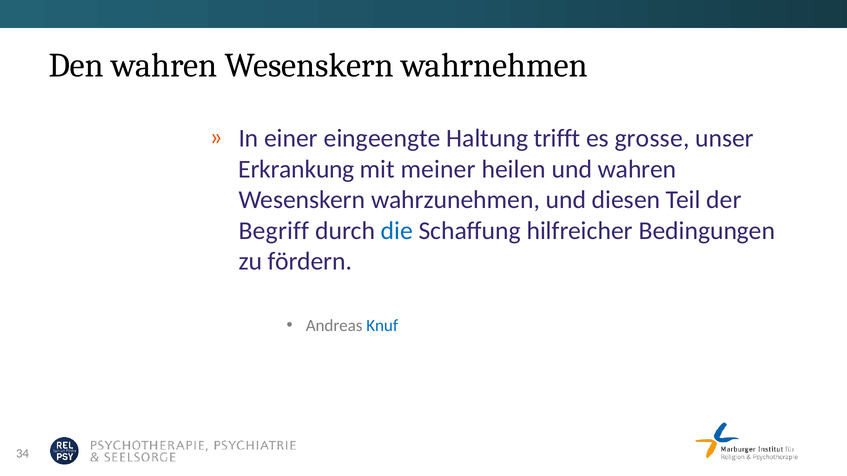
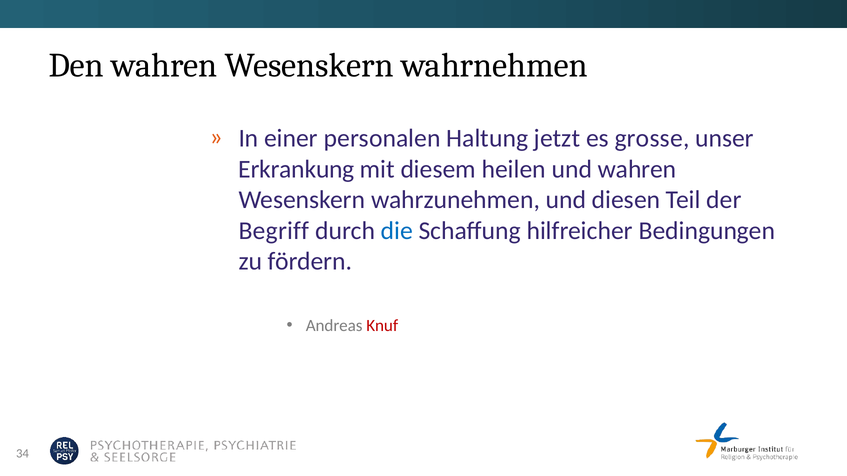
eingeengte: eingeengte -> personalen
trifft: trifft -> jetzt
meiner: meiner -> diesem
Knuf colour: blue -> red
